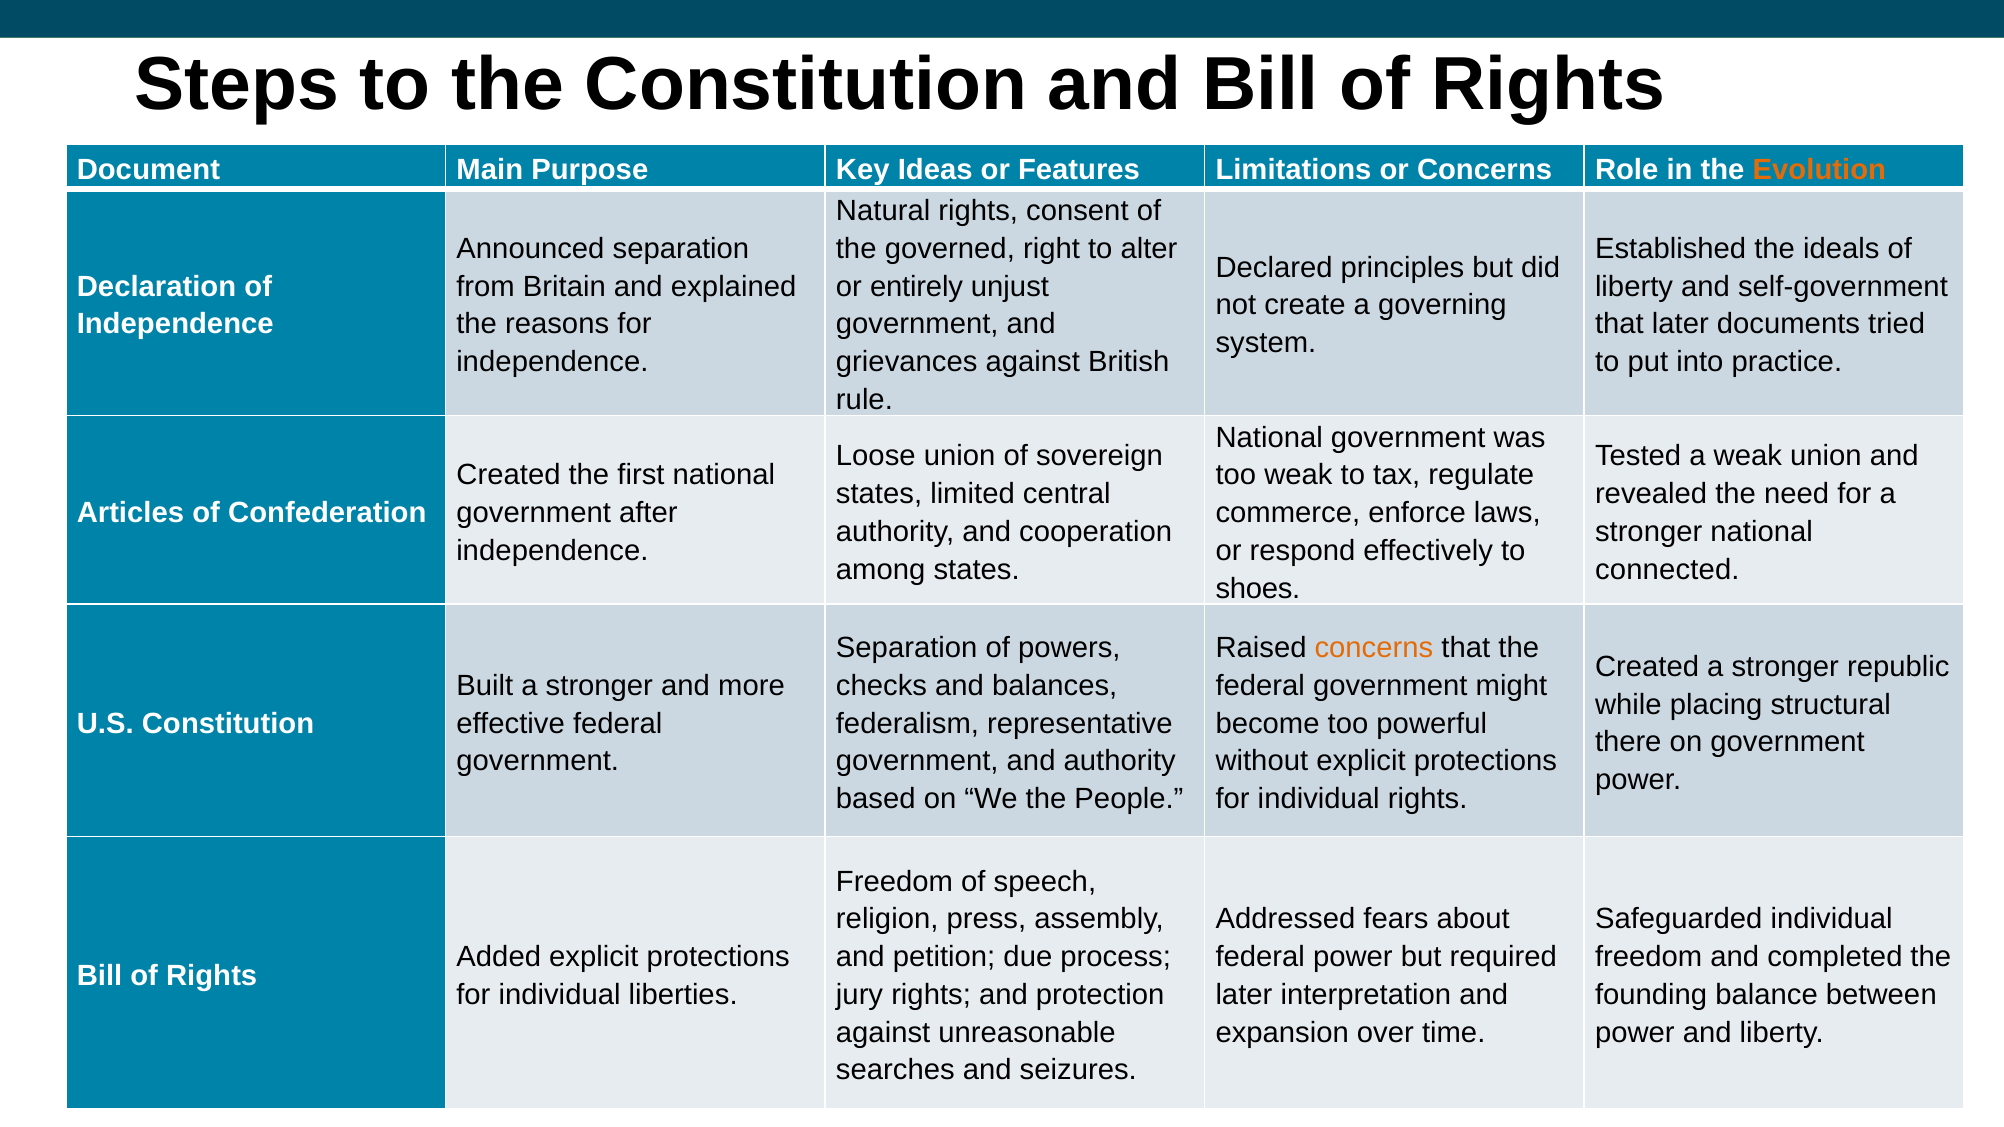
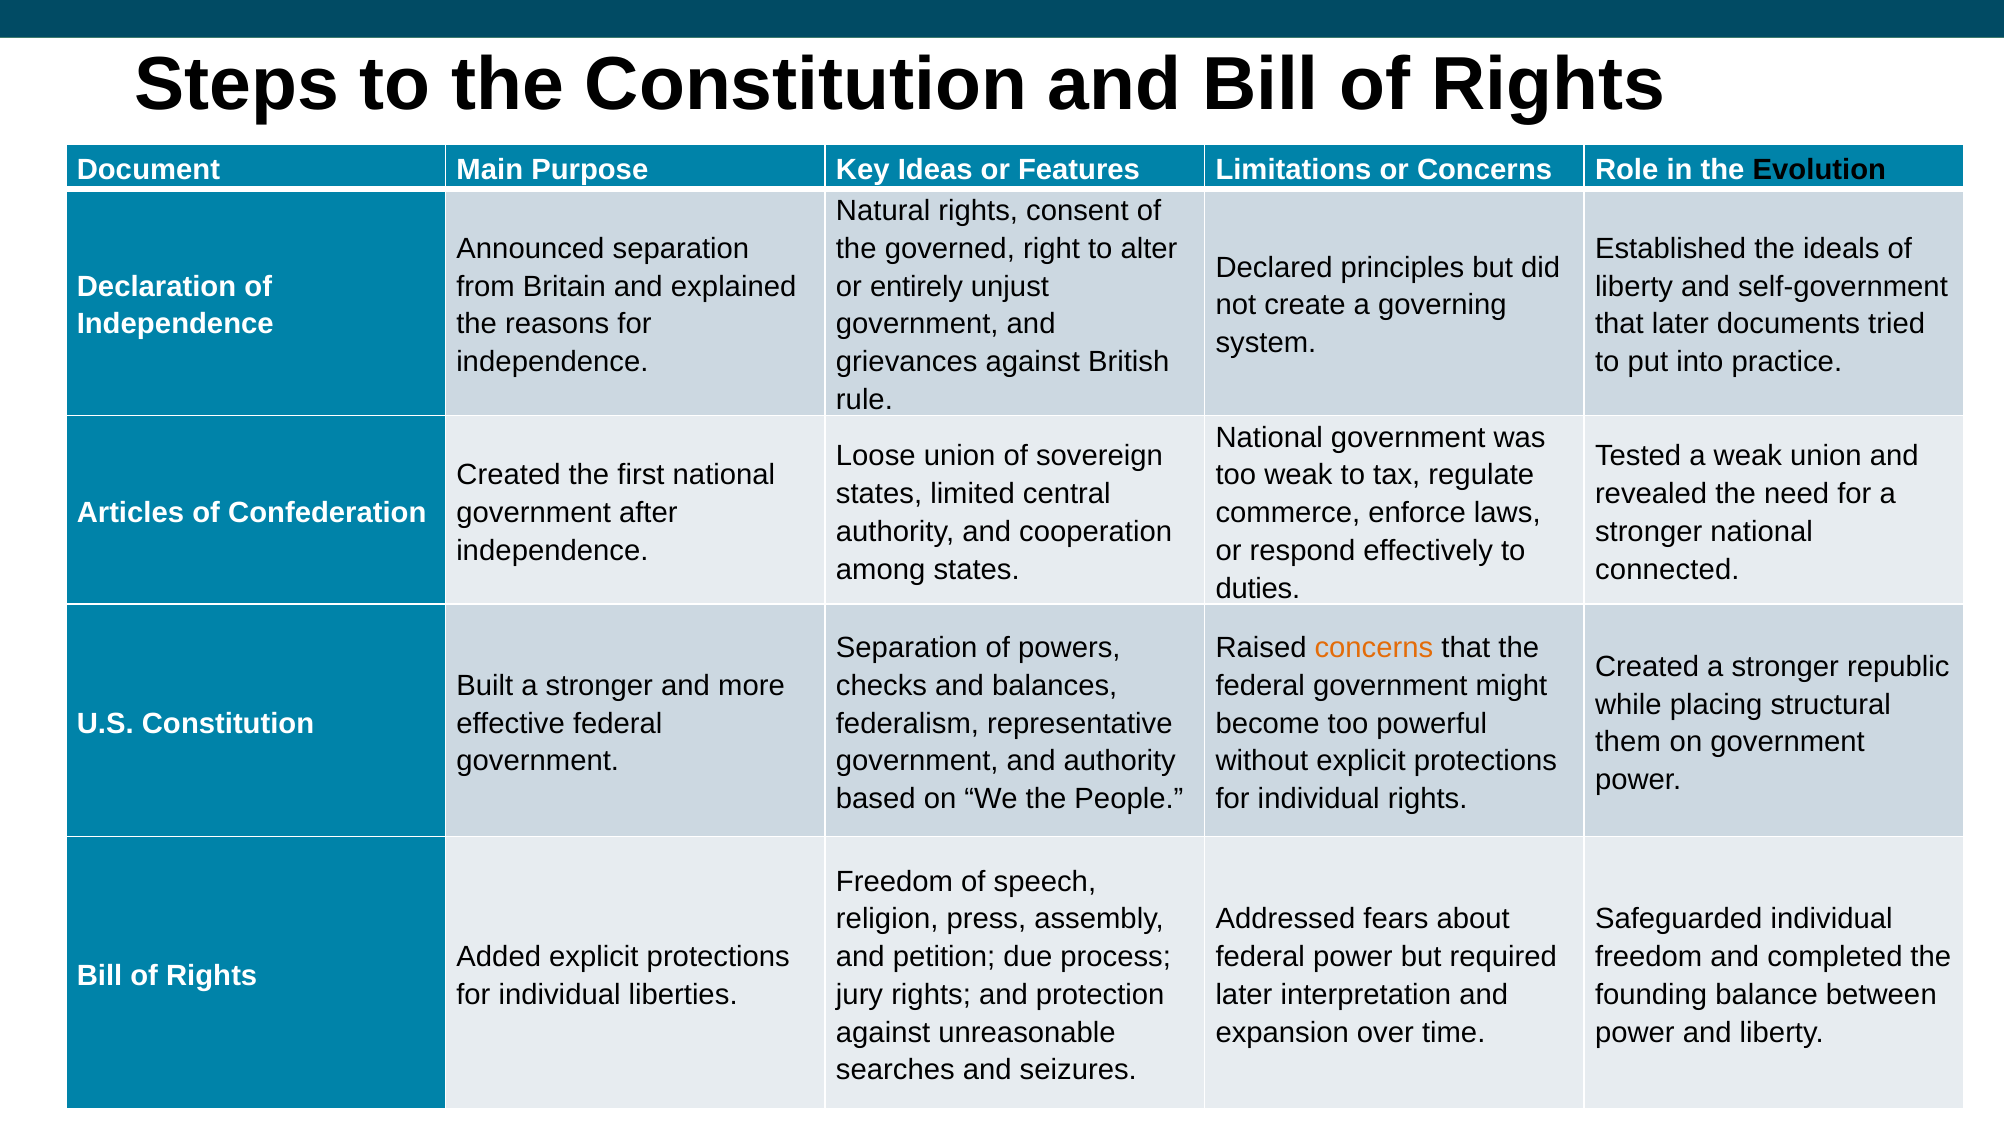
Evolution colour: orange -> black
shoes: shoes -> duties
there: there -> them
